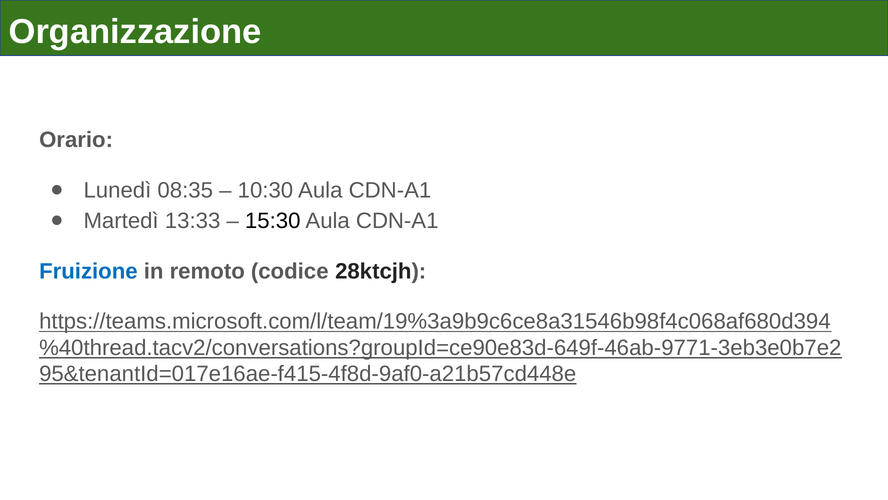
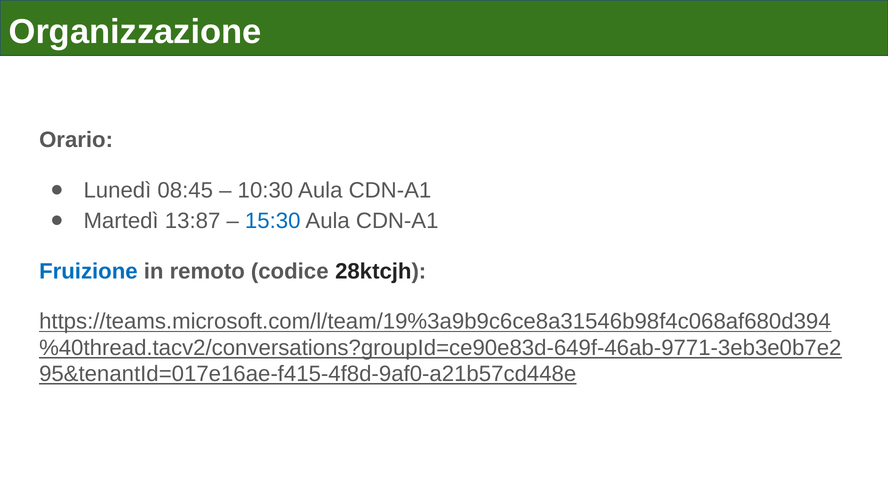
08:35: 08:35 -> 08:45
13:33: 13:33 -> 13:87
15:30 colour: black -> blue
